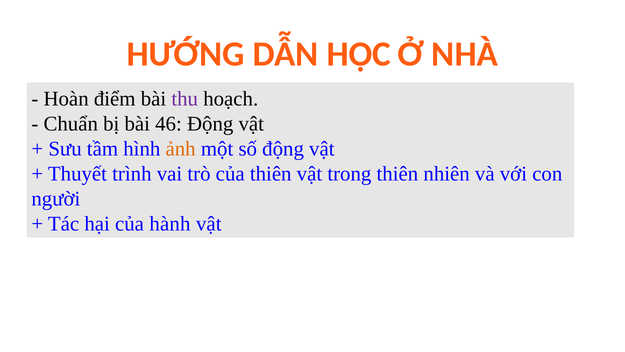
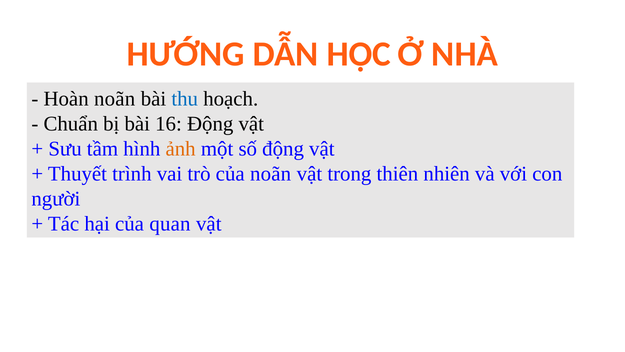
Hoàn điểm: điểm -> noãn
thu colour: purple -> blue
46: 46 -> 16
của thiên: thiên -> noãn
hành: hành -> quan
